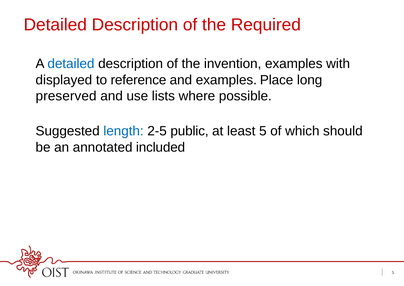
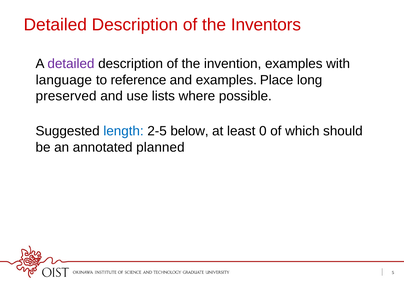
Required: Required -> Inventors
detailed at (71, 64) colour: blue -> purple
displayed: displayed -> language
public: public -> below
least 5: 5 -> 0
included: included -> planned
